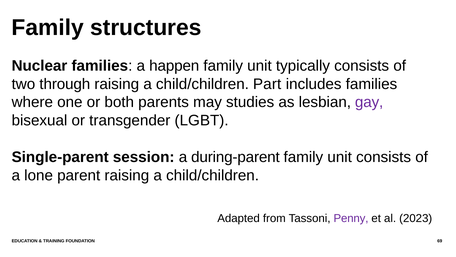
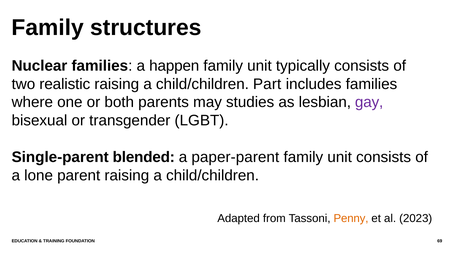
through: through -> realistic
session: session -> blended
during-parent: during-parent -> paper-parent
Penny colour: purple -> orange
